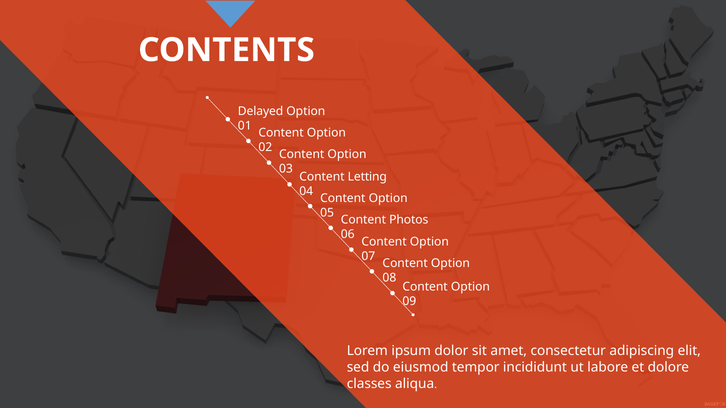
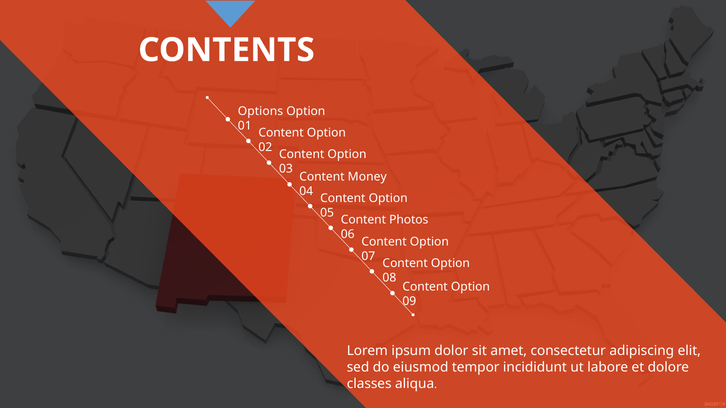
Delayed: Delayed -> Options
Letting: Letting -> Money
